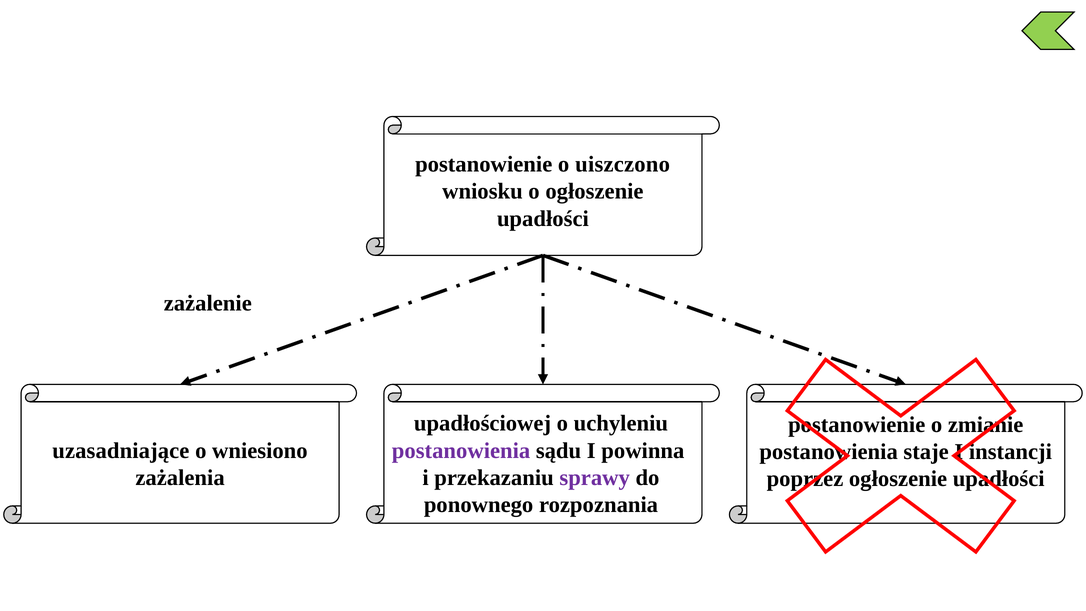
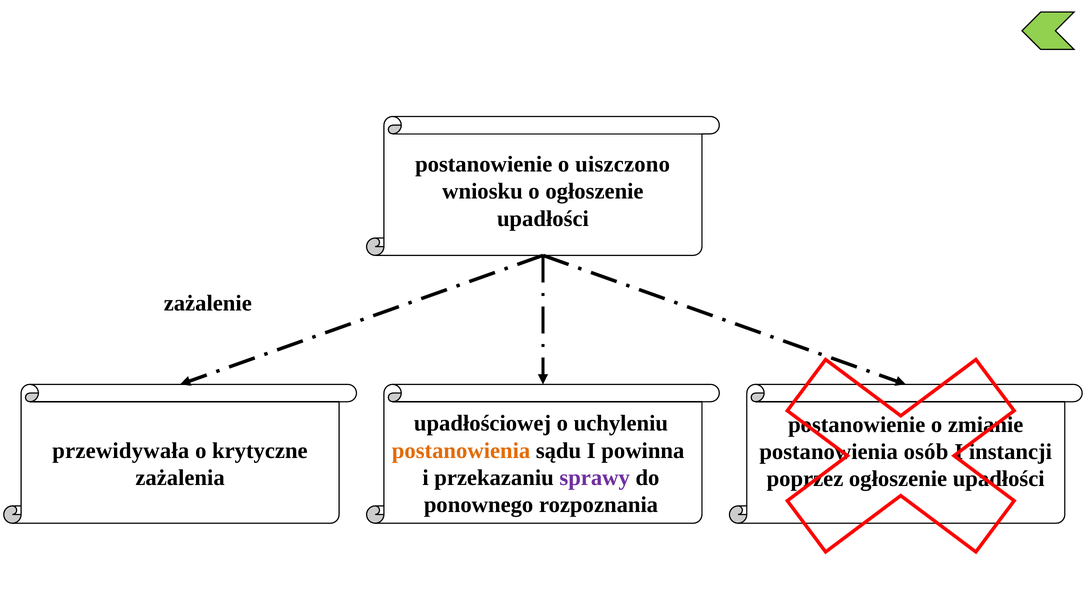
postanowienia at (461, 450) colour: purple -> orange
uzasadniające: uzasadniające -> przewidywała
wniesiono: wniesiono -> krytyczne
staje: staje -> osób
